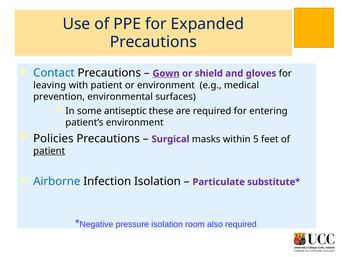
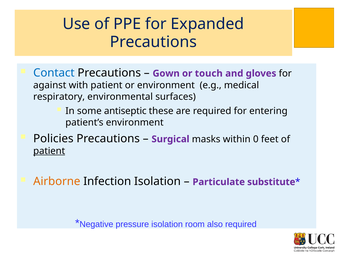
Gown underline: present -> none
shield: shield -> touch
leaving: leaving -> against
prevention: prevention -> respiratory
5: 5 -> 0
Airborne colour: blue -> orange
